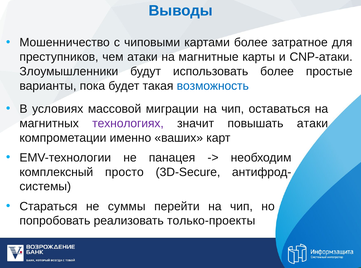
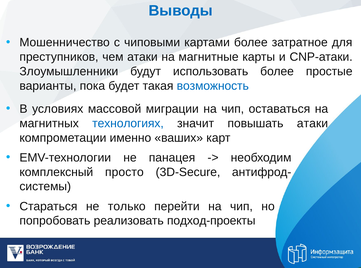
технологиях colour: purple -> blue
суммы: суммы -> только
только-проекты: только-проекты -> подход-проекты
